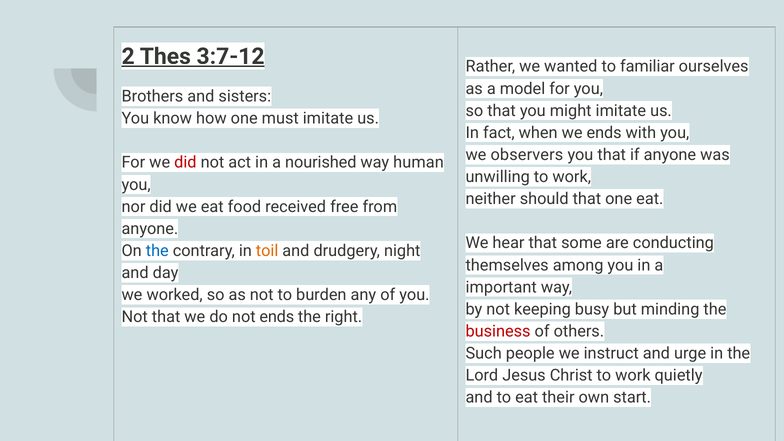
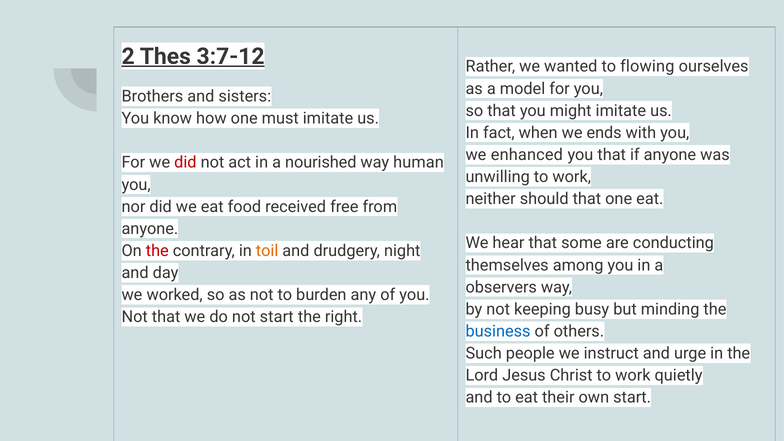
familiar: familiar -> flowing
observers: observers -> enhanced
the at (157, 251) colour: blue -> red
important: important -> observers
not ends: ends -> start
business colour: red -> blue
